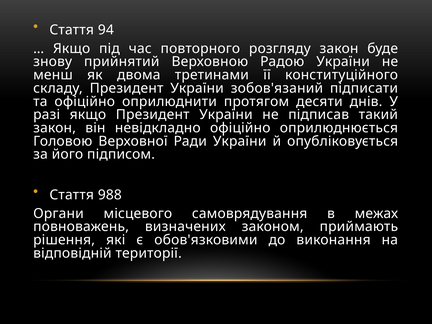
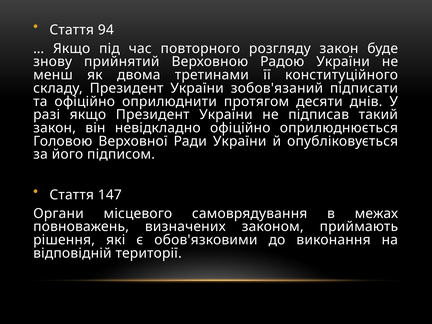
988: 988 -> 147
